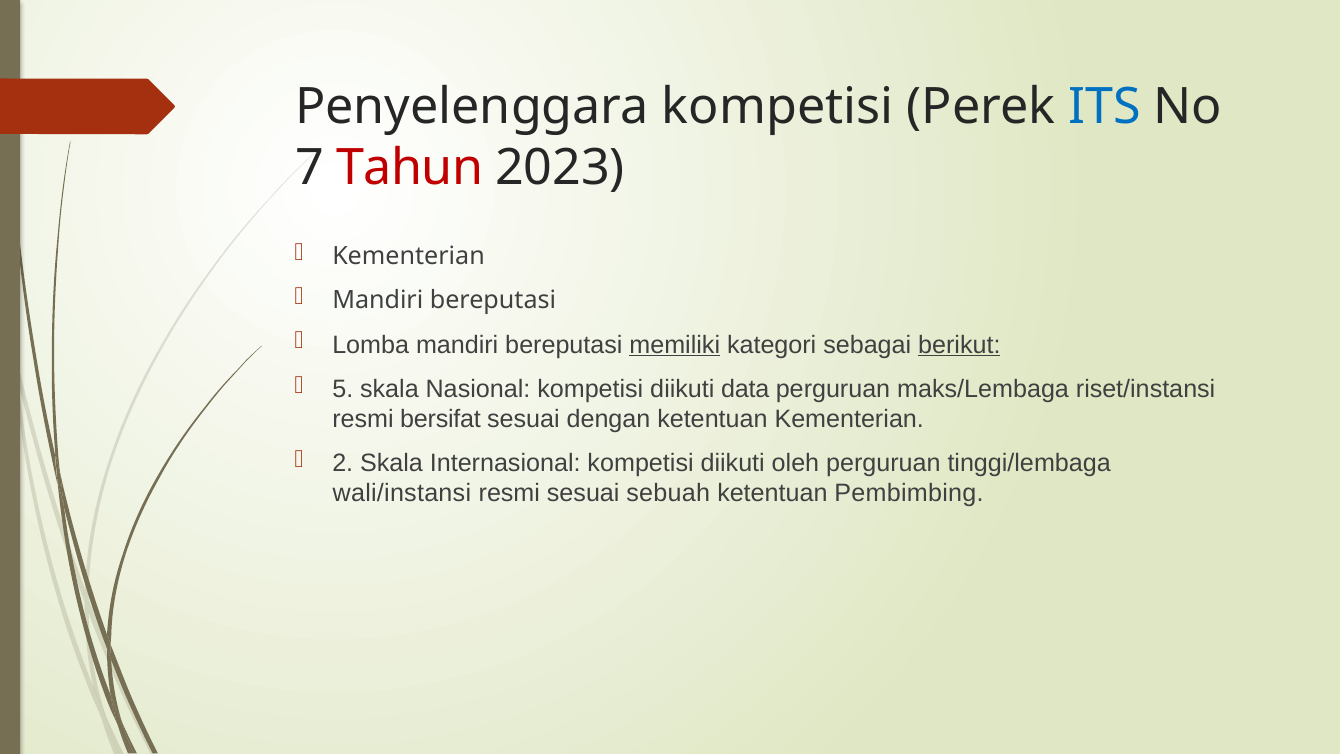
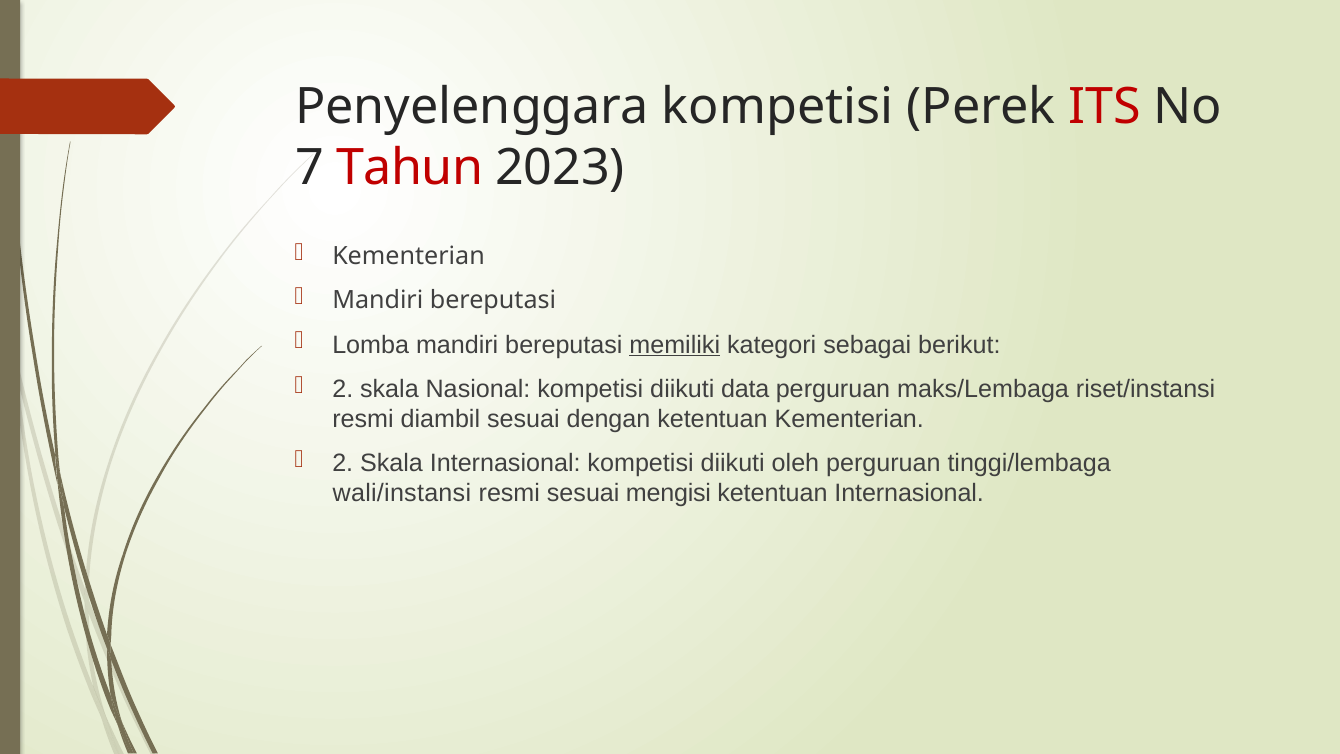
ITS colour: blue -> red
berikut underline: present -> none
5 at (343, 389): 5 -> 2
bersifat: bersifat -> diambil
sebuah: sebuah -> mengisi
ketentuan Pembimbing: Pembimbing -> Internasional
